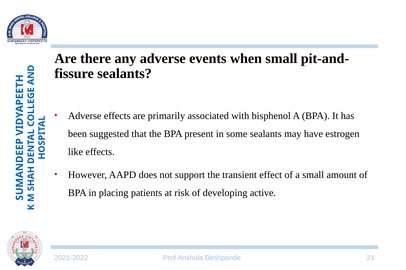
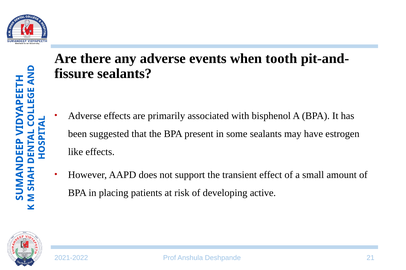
when small: small -> tooth
